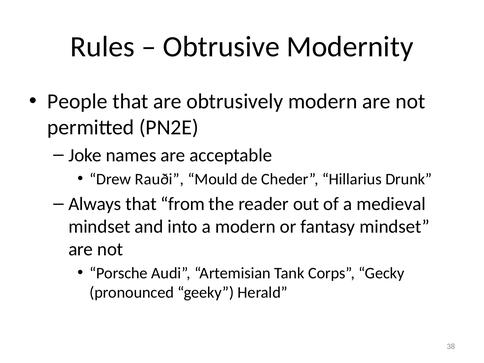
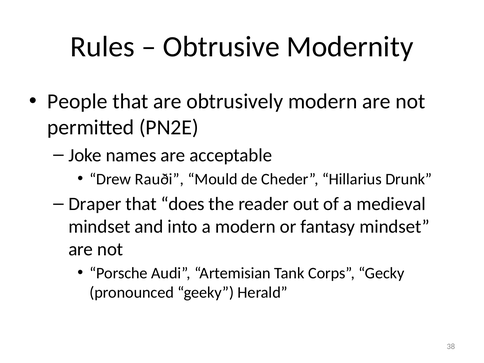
Always: Always -> Draper
from: from -> does
